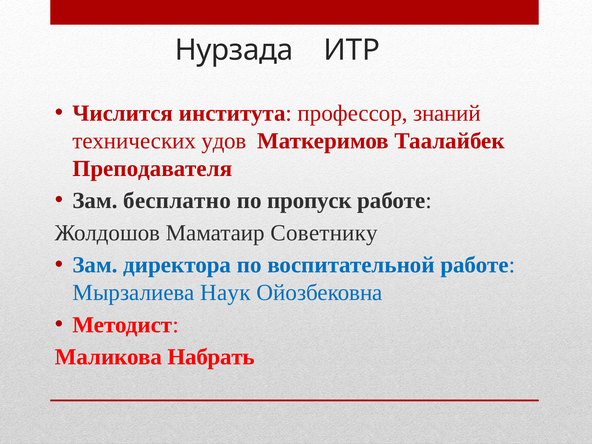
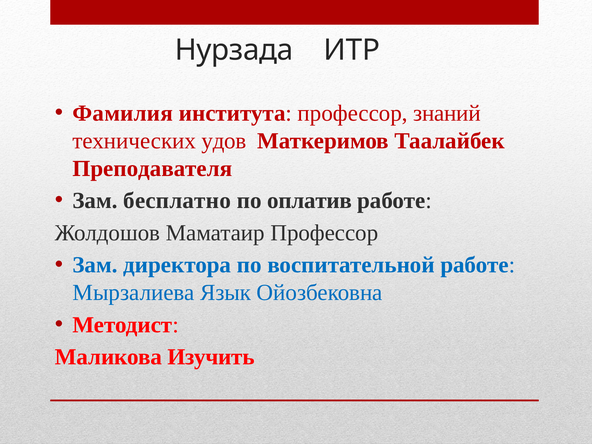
Числится: Числится -> Фамилия
пропуск: пропуск -> оплатив
Маматаир Советнику: Советнику -> Профессор
Наук: Наук -> Язык
Набрать: Набрать -> Изучить
